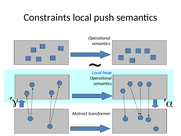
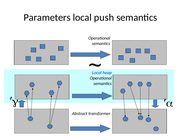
Constraints: Constraints -> Parameters
